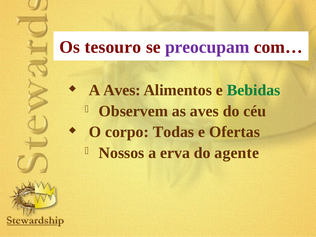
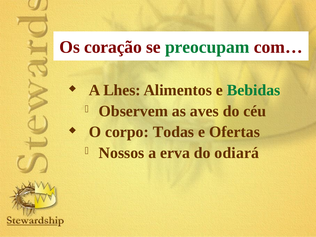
tesouro: tesouro -> coração
preocupam colour: purple -> green
A Aves: Aves -> Lhes
agente: agente -> odiará
